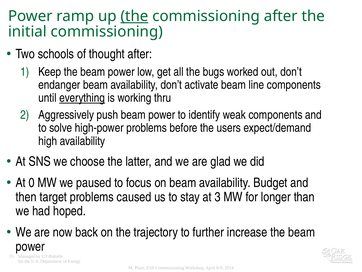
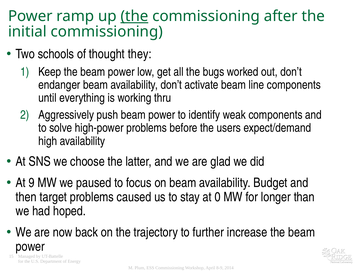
thought after: after -> they
everything underline: present -> none
0: 0 -> 9
3: 3 -> 0
